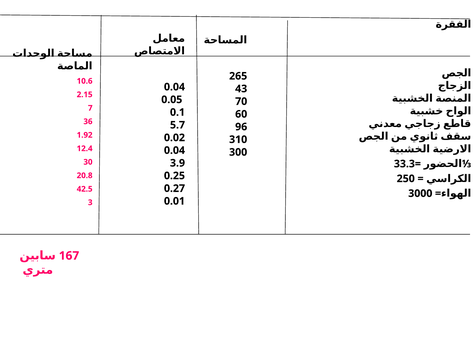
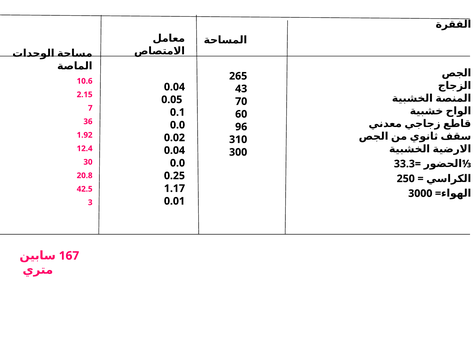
5.7 at (177, 125): 5.7 -> 0.0
3.9 at (177, 163): 3.9 -> 0.0
0.27: 0.27 -> 1.17
